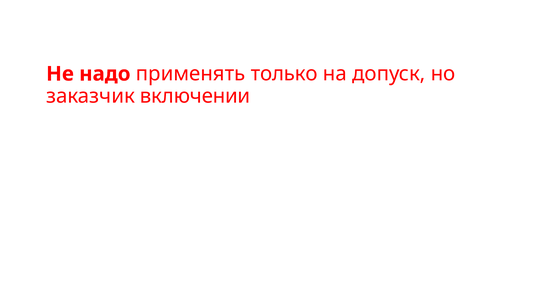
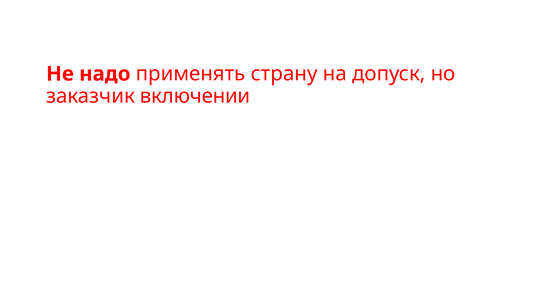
только: только -> страну
